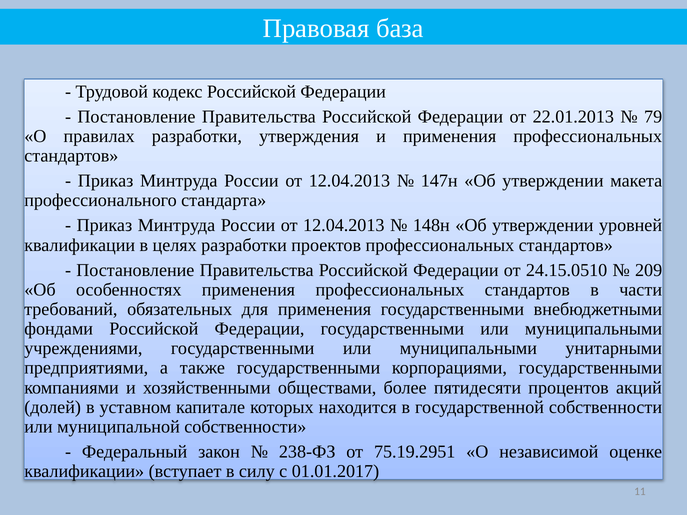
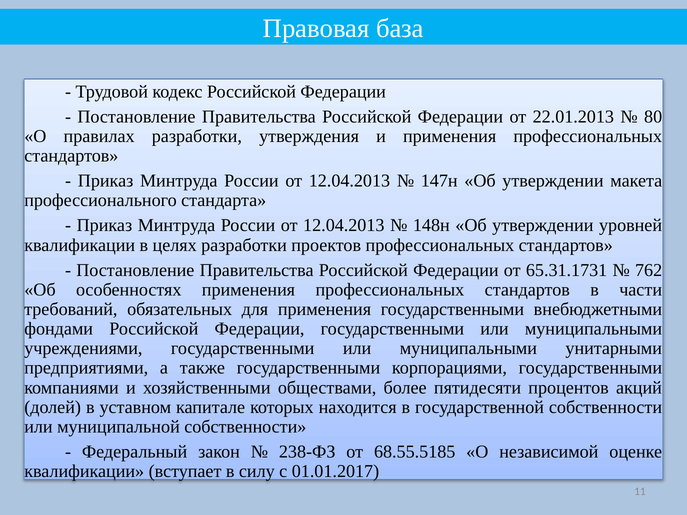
79: 79 -> 80
24.15.0510: 24.15.0510 -> 65.31.1731
209: 209 -> 762
75.19.2951: 75.19.2951 -> 68.55.5185
